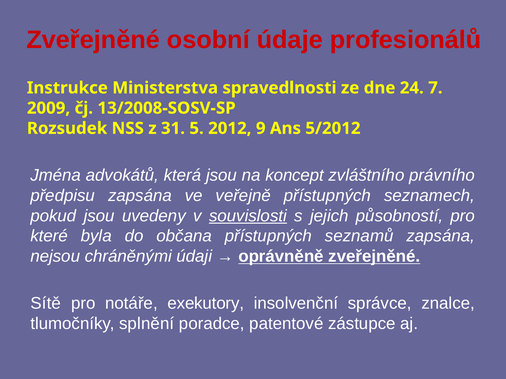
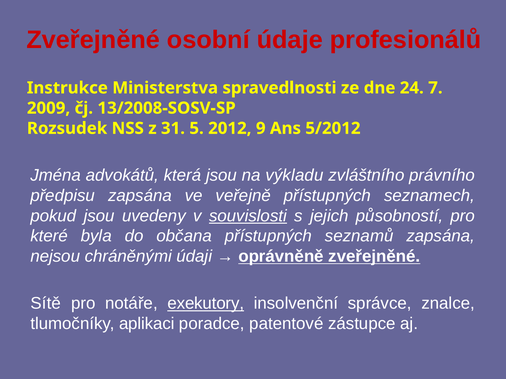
koncept: koncept -> výkladu
exekutory underline: none -> present
splnění: splnění -> aplikaci
